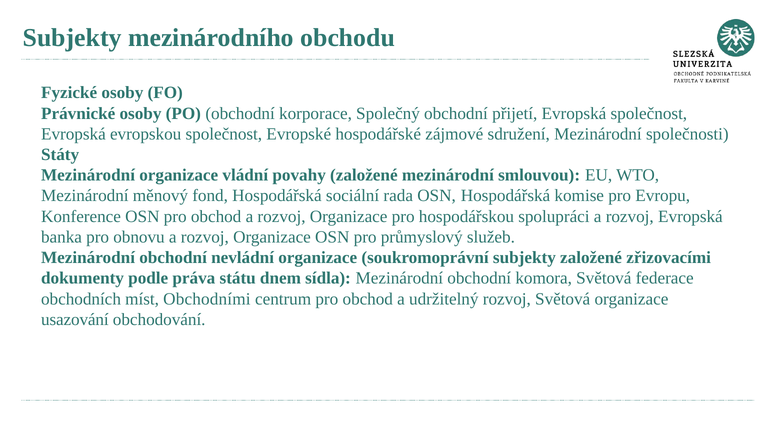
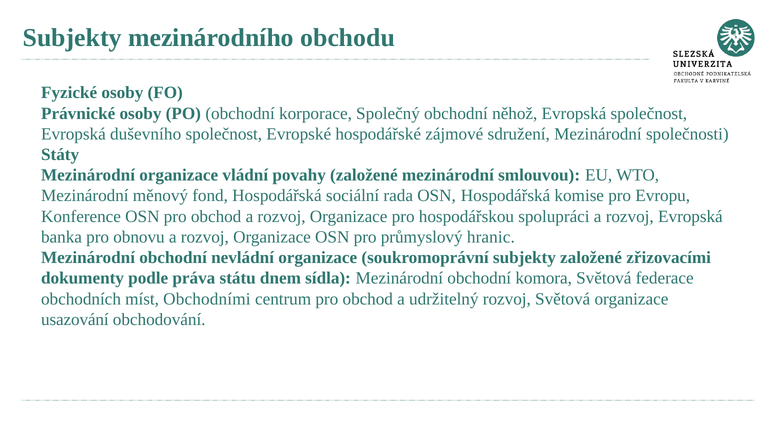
přijetí: přijetí -> něhož
evropskou: evropskou -> duševního
služeb: služeb -> hranic
